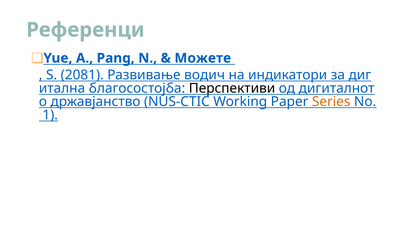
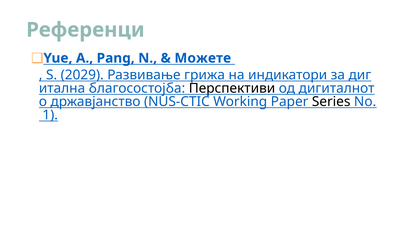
2081: 2081 -> 2029
водич: водич -> грижа
Series colour: orange -> black
